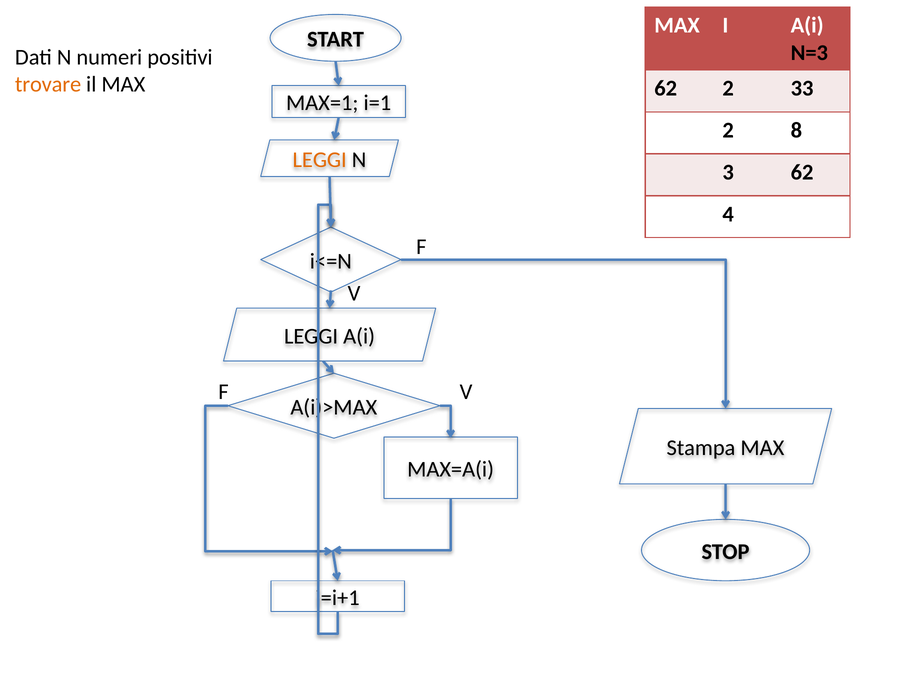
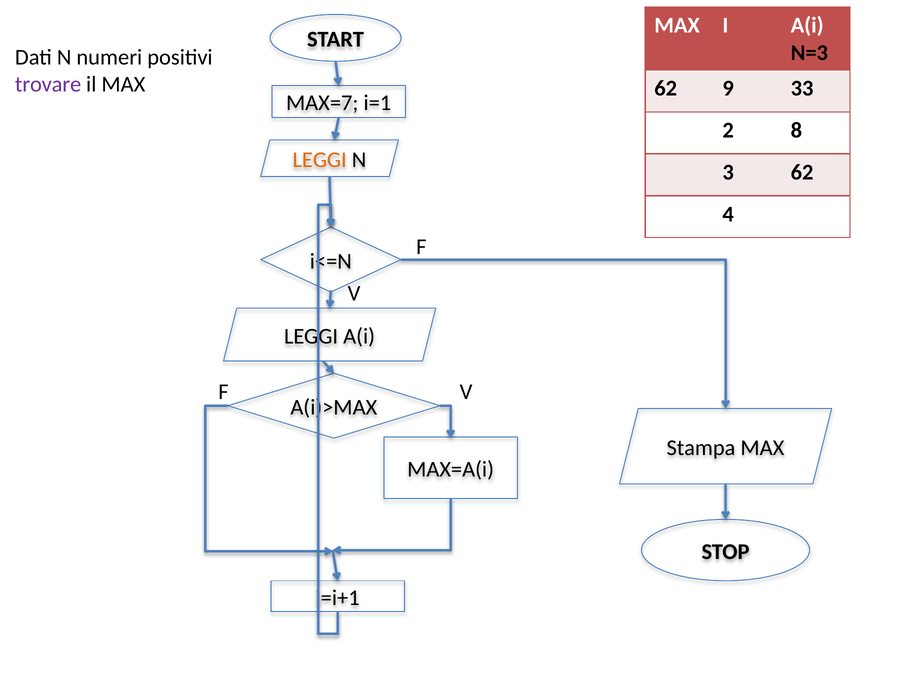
trovare colour: orange -> purple
62 2: 2 -> 9
MAX=1: MAX=1 -> MAX=7
